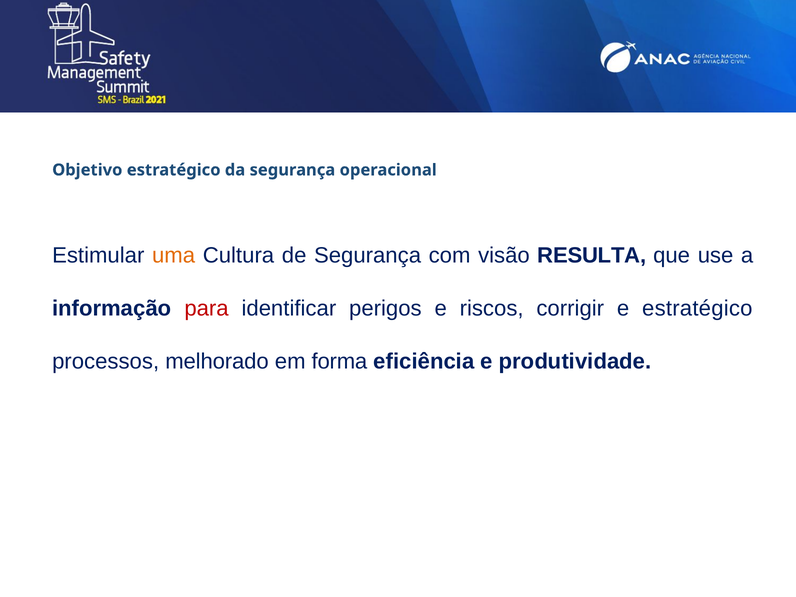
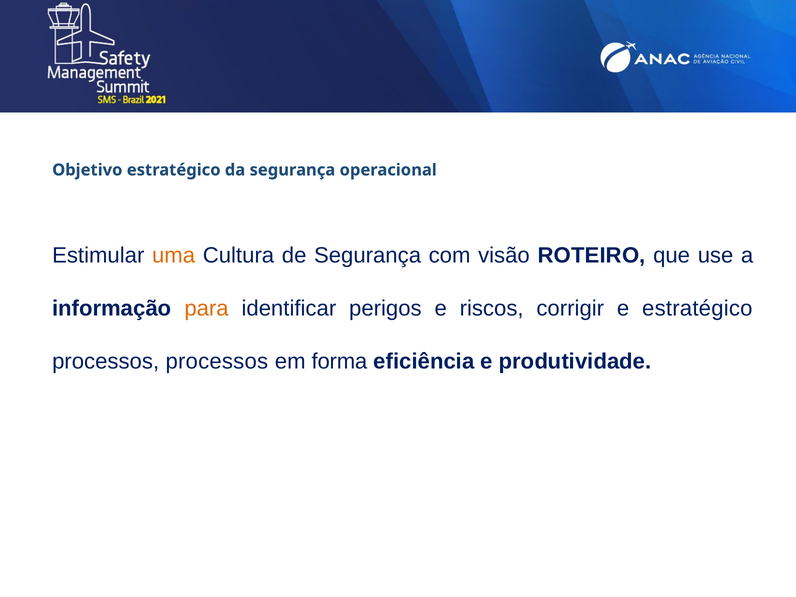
RESULTA: RESULTA -> ROTEIRO
para colour: red -> orange
processos melhorado: melhorado -> processos
